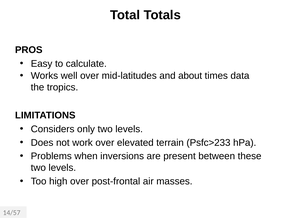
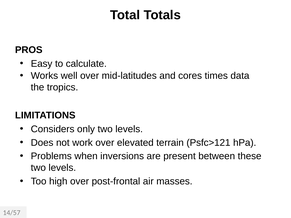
about: about -> cores
Psfc>233: Psfc>233 -> Psfc>121
